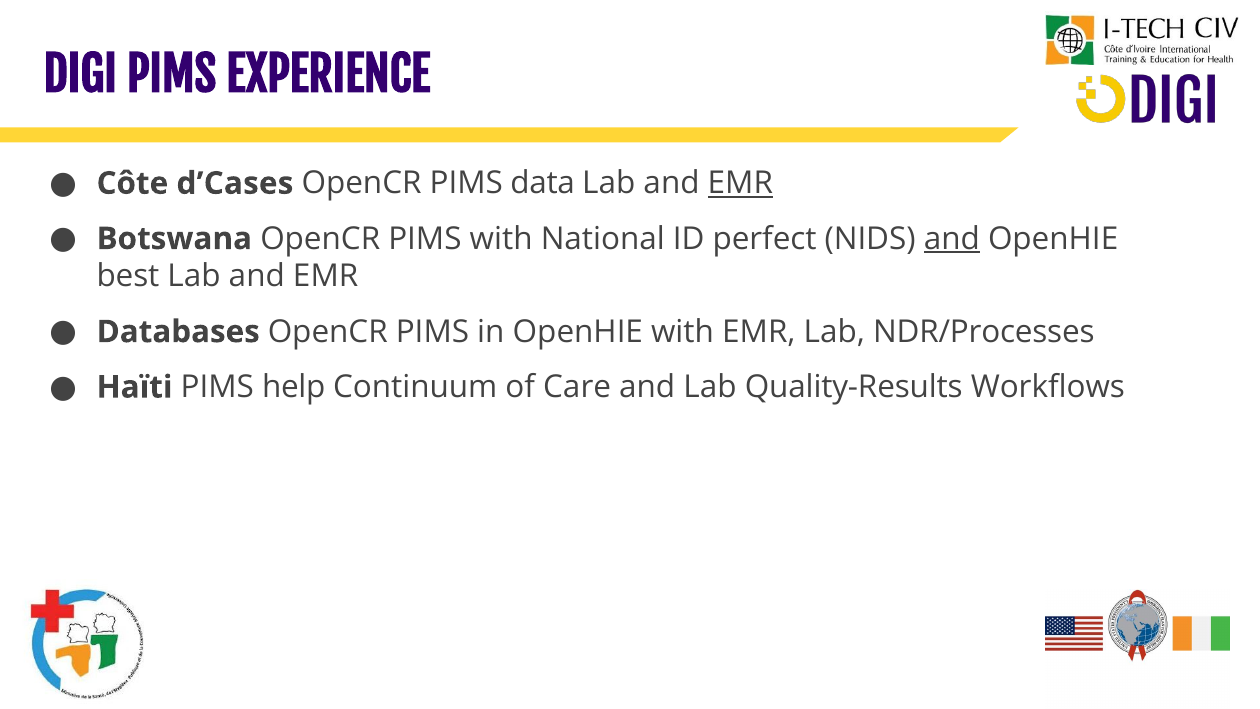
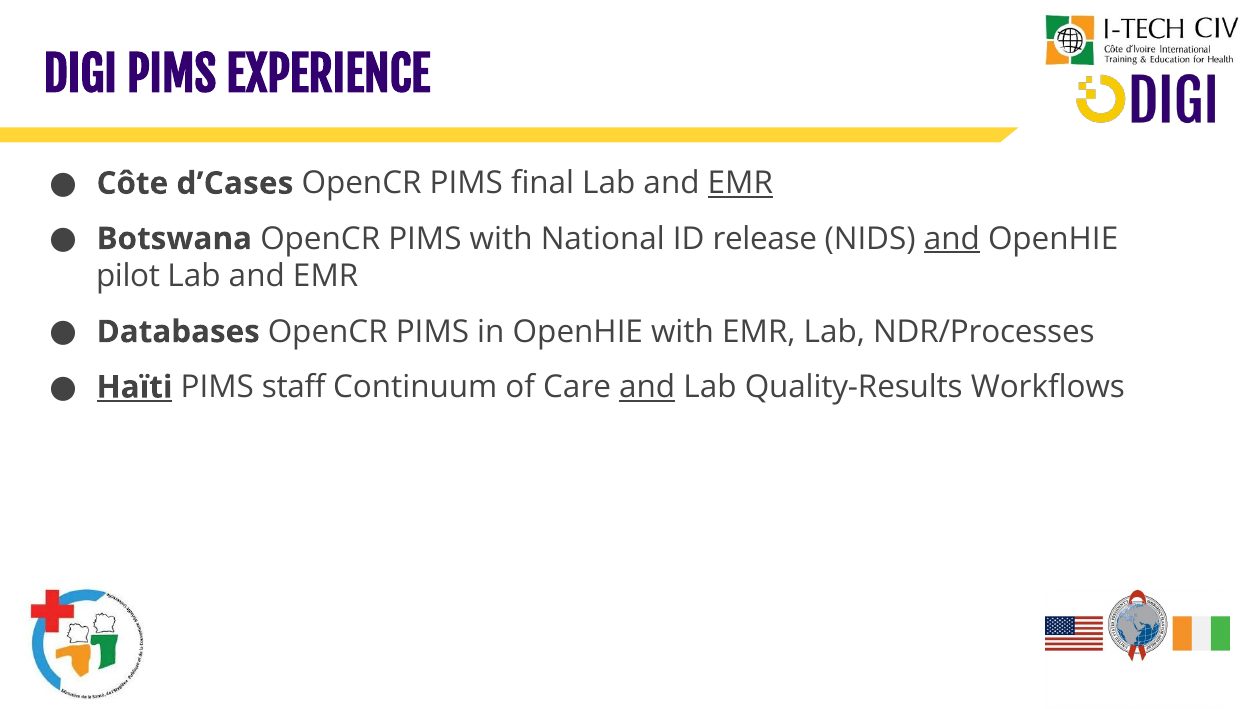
data: data -> final
perfect: perfect -> release
best: best -> pilot
Haïti underline: none -> present
help: help -> staff
and at (647, 387) underline: none -> present
